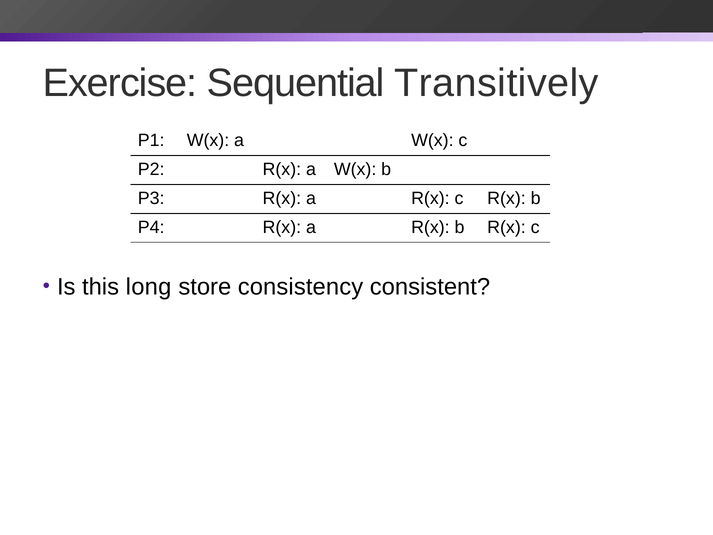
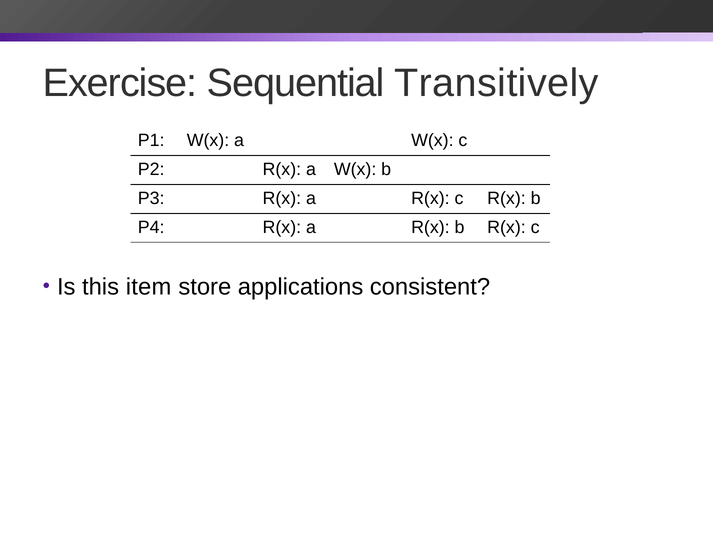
long: long -> item
consistency: consistency -> applications
